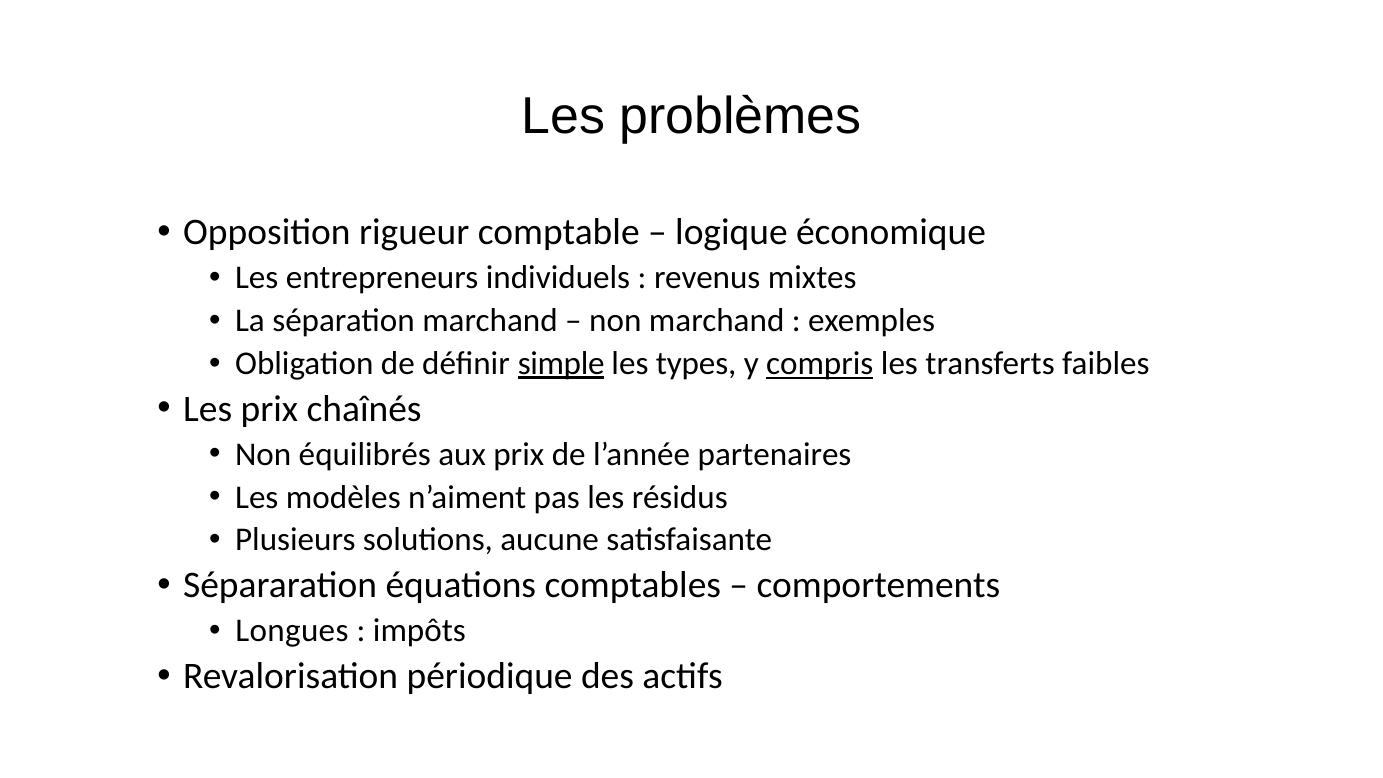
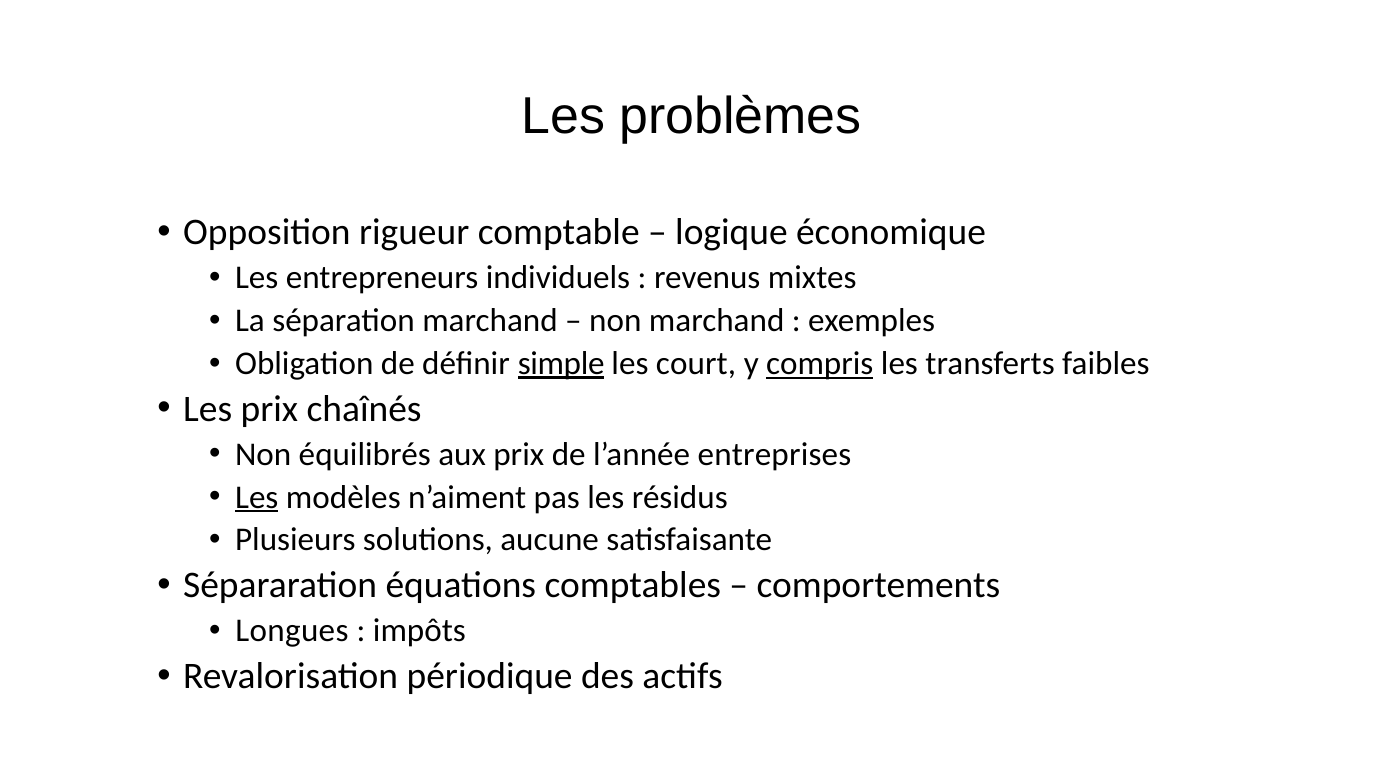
types: types -> court
partenaires: partenaires -> entreprises
Les at (257, 497) underline: none -> present
